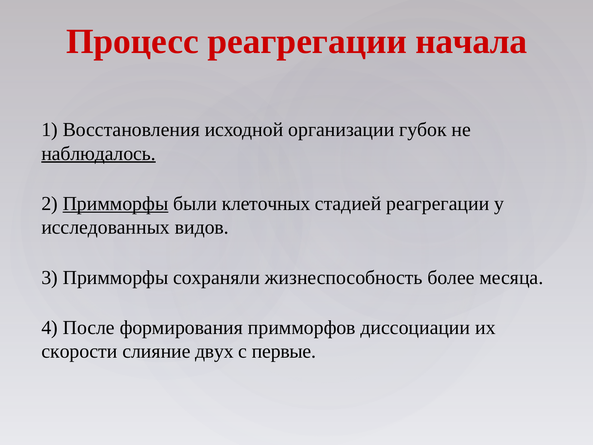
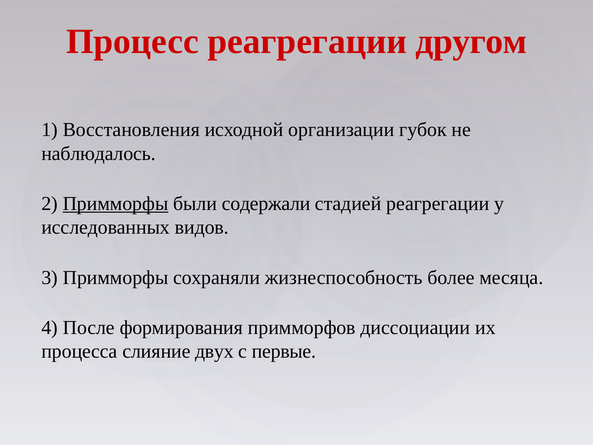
начала: начала -> другом
наблюдалось underline: present -> none
клеточных: клеточных -> содержали
скорости: скорости -> процесса
